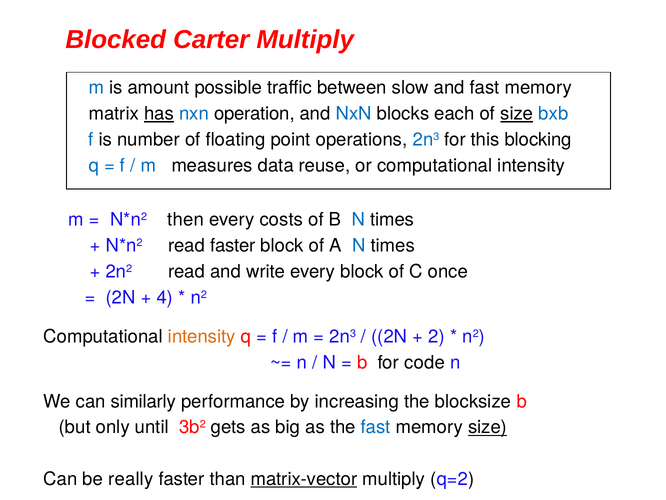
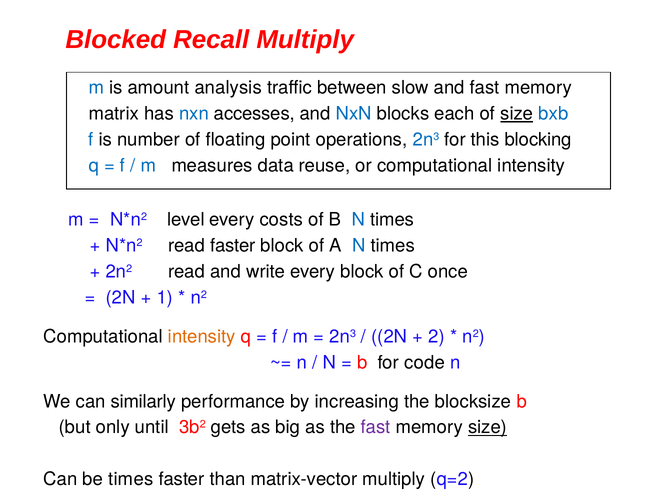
Carter: Carter -> Recall
possible: possible -> analysis
has underline: present -> none
operation: operation -> accesses
then: then -> level
4: 4 -> 1
fast at (376, 427) colour: blue -> purple
be really: really -> times
matrix-vector underline: present -> none
